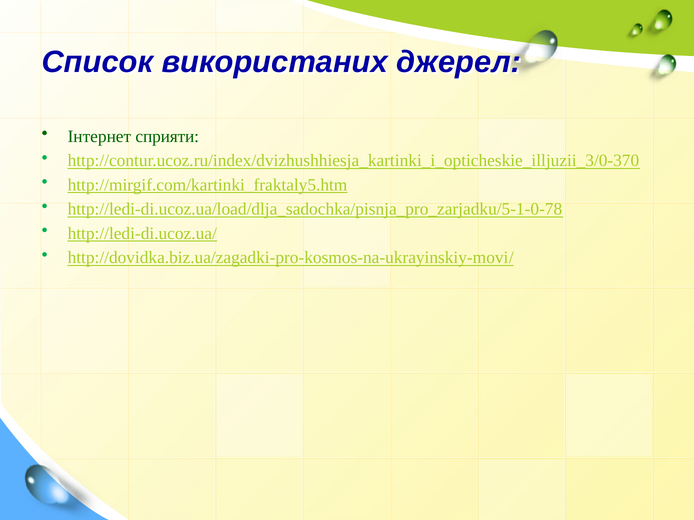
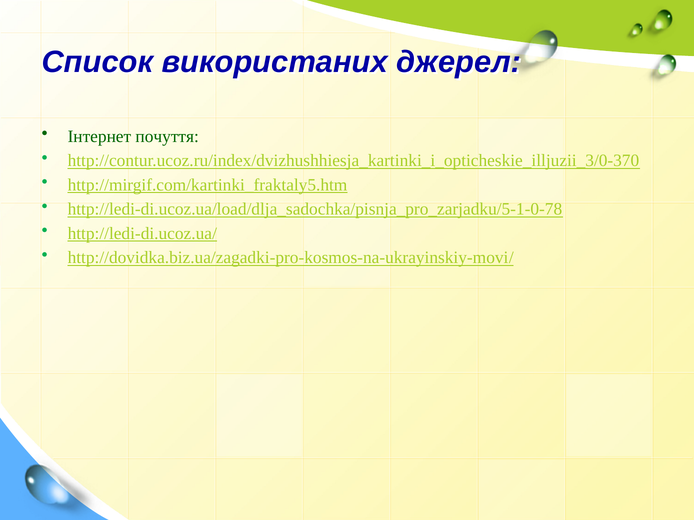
сприяти: сприяти -> почуття
